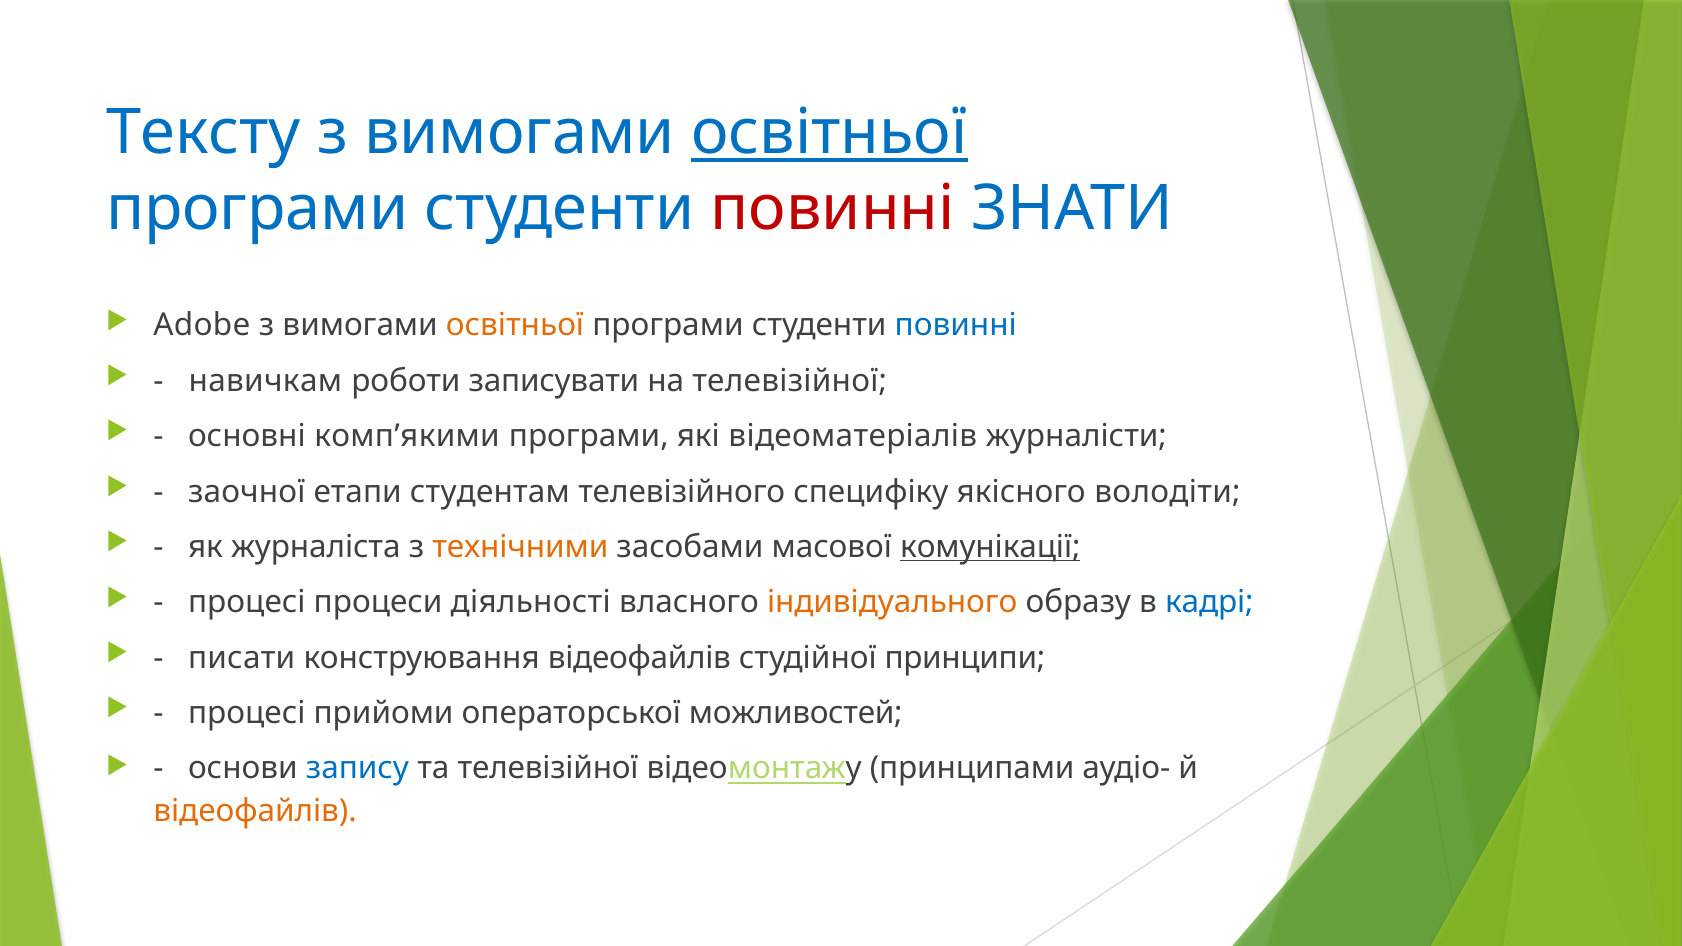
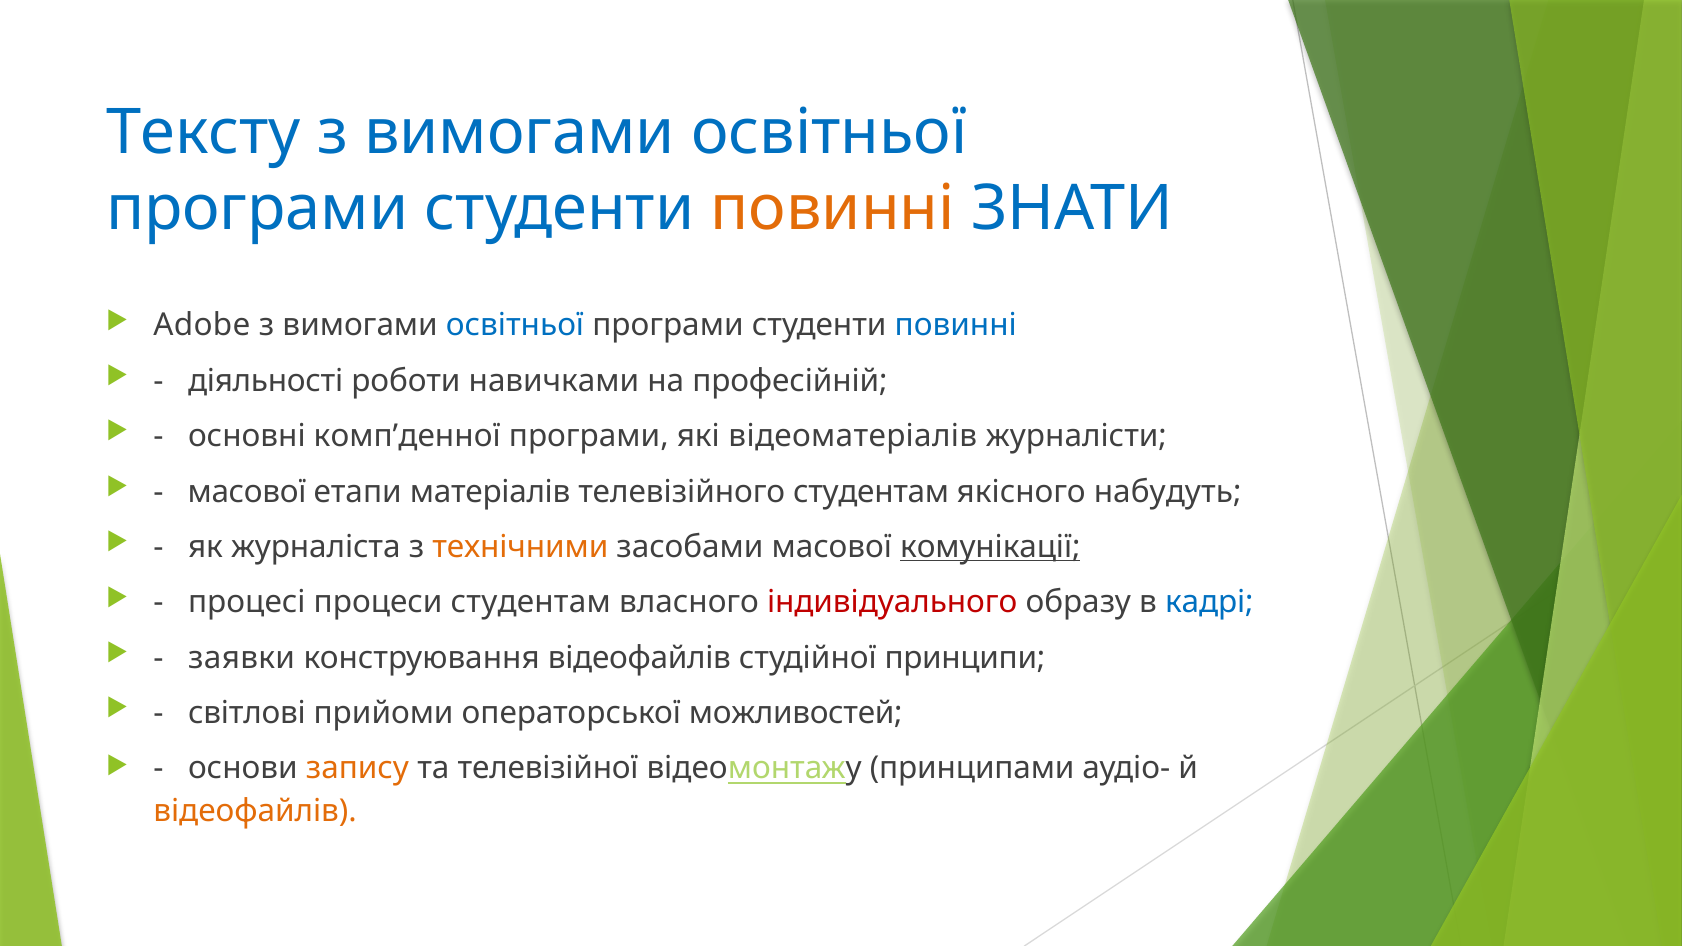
освітньої at (829, 133) underline: present -> none
повинні at (833, 208) colour: red -> orange
освітньої at (515, 326) colour: orange -> blue
навичкам: навичкам -> діяльності
записувати: записувати -> навичками
на телевізійної: телевізійної -> професійній
комп’якими: комп’якими -> комп’денної
заочної at (247, 492): заочної -> масової
студентам: студентам -> матеріалів
телевізійного специфіку: специфіку -> студентам
володіти: володіти -> набудуть
процеси діяльності: діяльності -> студентам
індивідуального colour: orange -> red
писати: писати -> заявки
процесі at (247, 713): процесі -> світлові
запису colour: blue -> orange
